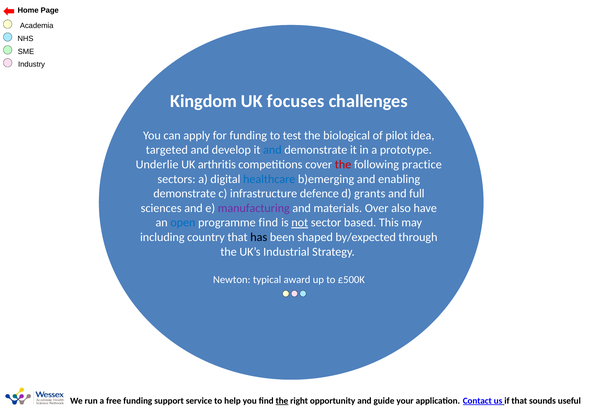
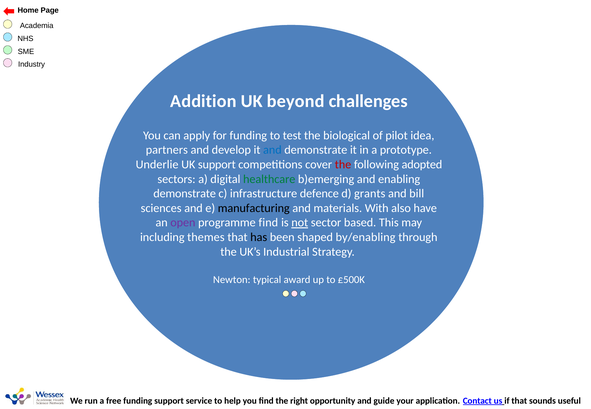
Kingdom: Kingdom -> Addition
focuses: focuses -> beyond
targeted: targeted -> partners
UK arthritis: arthritis -> support
practice: practice -> adopted
healthcare colour: blue -> green
full: full -> bill
manufacturing colour: purple -> black
Over: Over -> With
open colour: blue -> purple
country: country -> themes
by/expected: by/expected -> by/enabling
the at (282, 401) underline: present -> none
